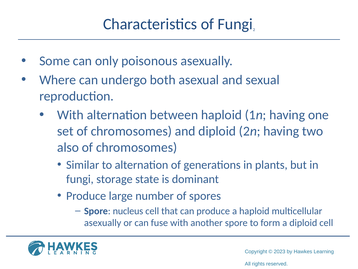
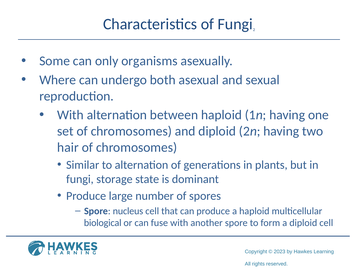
poisonous: poisonous -> organisms
also: also -> hair
asexually at (103, 223): asexually -> biological
